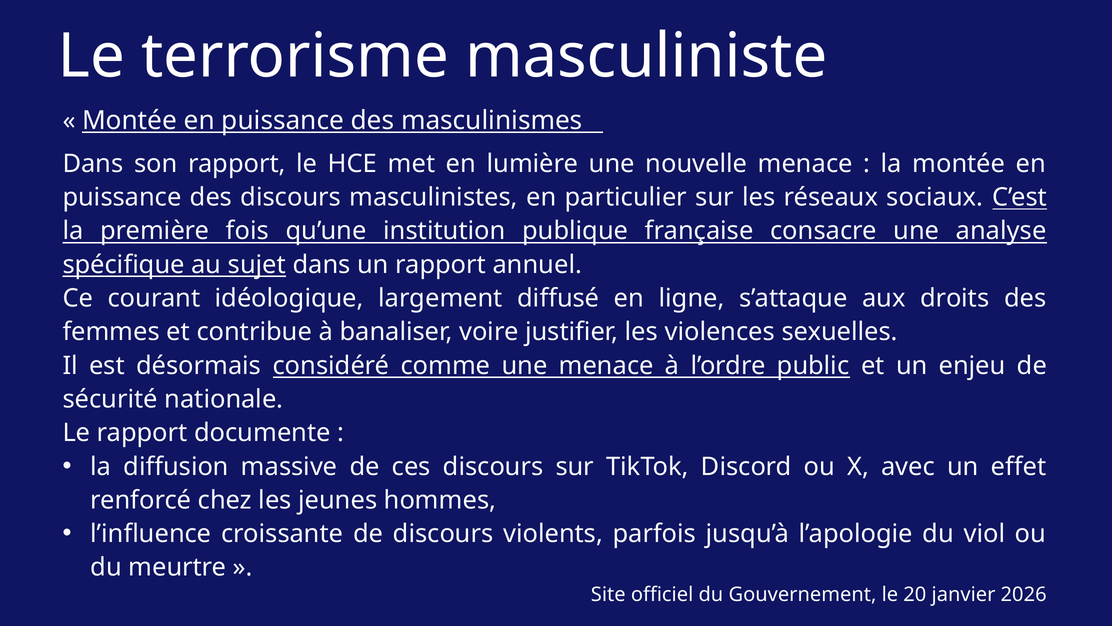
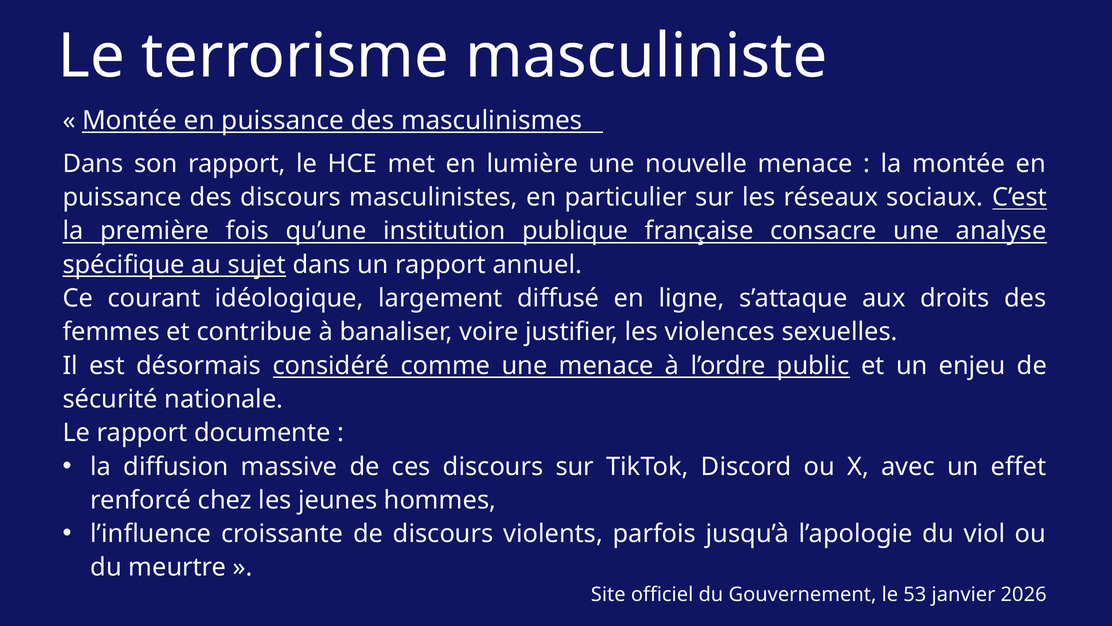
20: 20 -> 53
